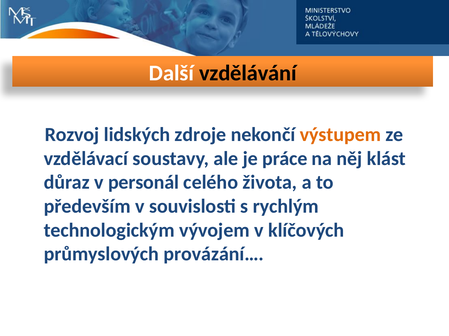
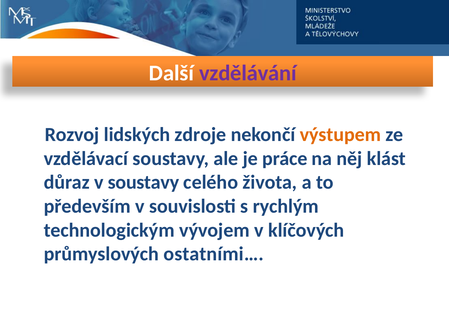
vzdělávání colour: black -> purple
v personál: personál -> soustavy
provázání…: provázání… -> ostatními…
